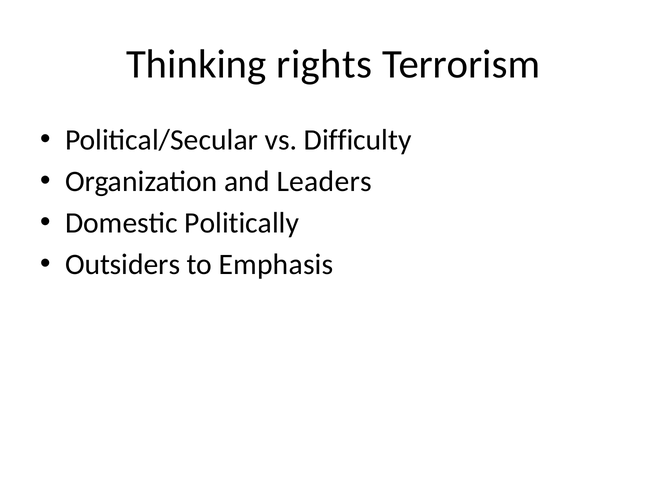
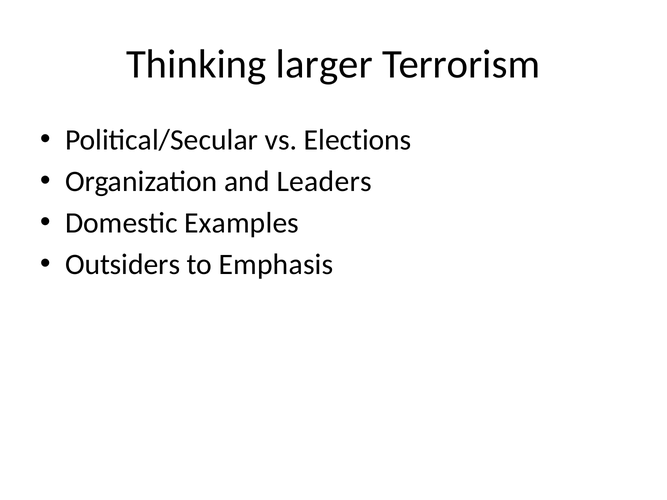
rights: rights -> larger
Difficulty: Difficulty -> Elections
Politically: Politically -> Examples
